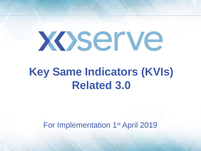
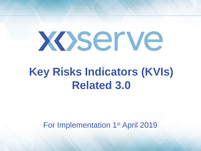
Same: Same -> Risks
